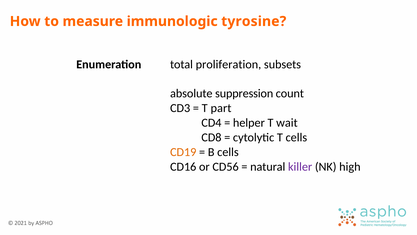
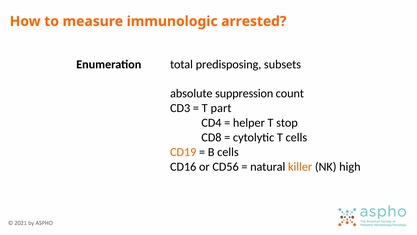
tyrosine: tyrosine -> arrested
proliferation: proliferation -> predisposing
wait: wait -> stop
killer colour: purple -> orange
